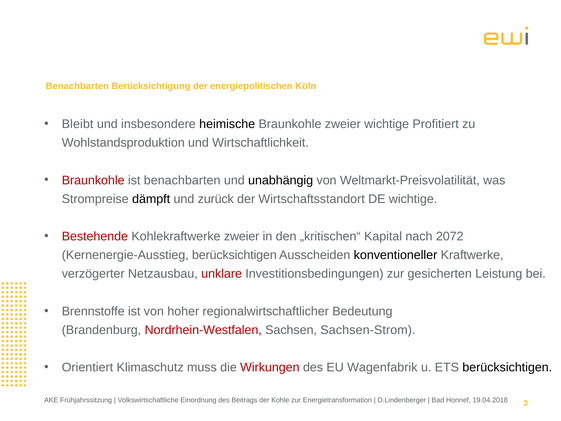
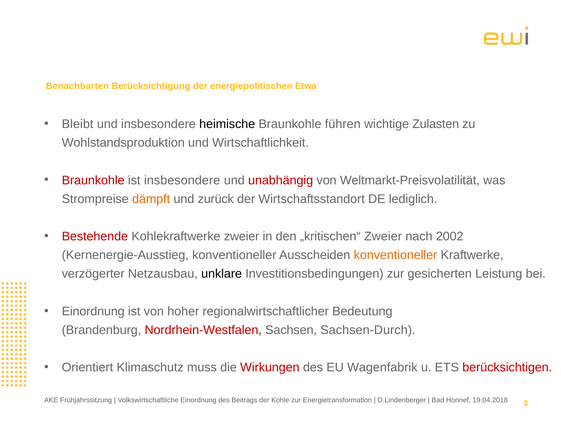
Köln: Köln -> Etwa
Braunkohle zweier: zweier -> führen
Profitiert: Profitiert -> Zulasten
ist benachbarten: benachbarten -> insbesondere
unabhängig colour: black -> red
dämpft colour: black -> orange
DE wichtige: wichtige -> lediglich
„kritischen“ Kapital: Kapital -> Zweier
2072: 2072 -> 2002
Kernenergie-Ausstieg berücksichtigen: berücksichtigen -> konventioneller
konventioneller at (396, 255) colour: black -> orange
unklare colour: red -> black
Brennstoffe at (93, 311): Brennstoffe -> Einordnung
Sachsen-Strom: Sachsen-Strom -> Sachsen-Durch
berücksichtigen at (507, 367) colour: black -> red
